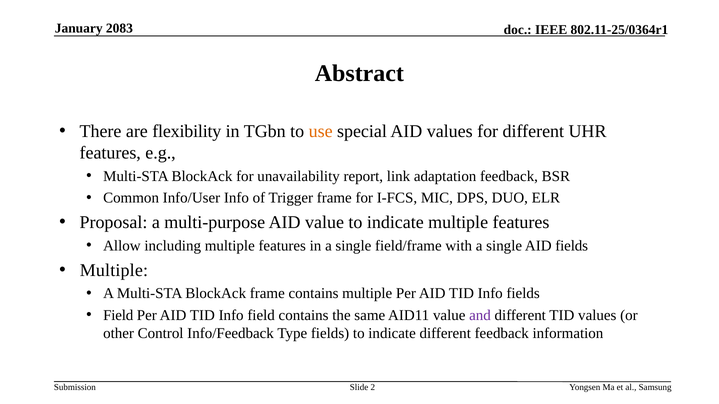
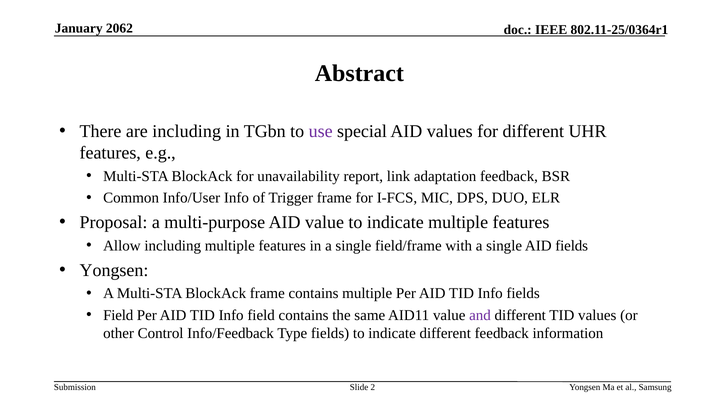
2083: 2083 -> 2062
are flexibility: flexibility -> including
use colour: orange -> purple
Multiple at (114, 270): Multiple -> Yongsen
